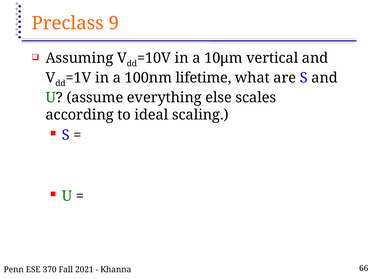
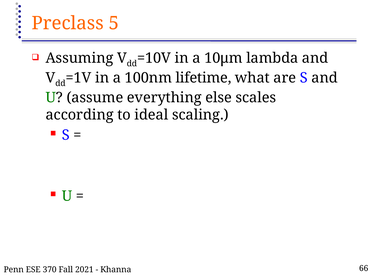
9: 9 -> 5
vertical: vertical -> lambda
